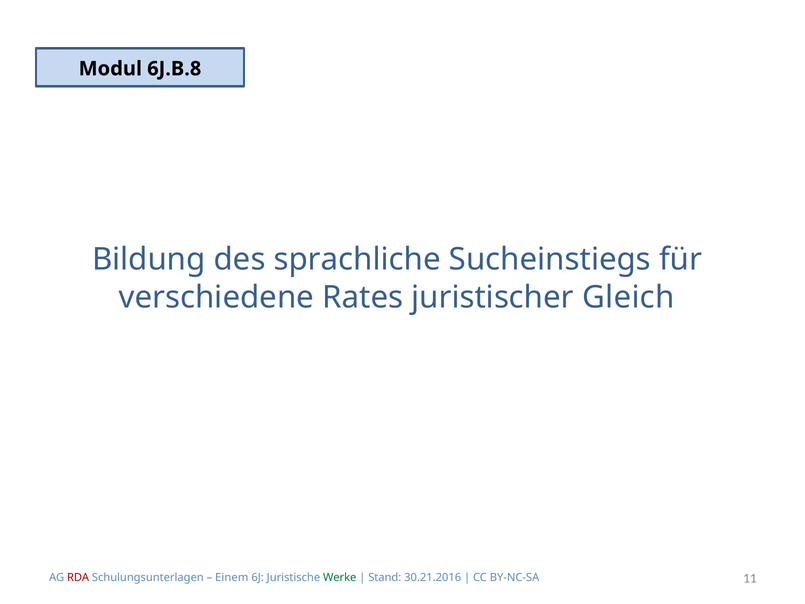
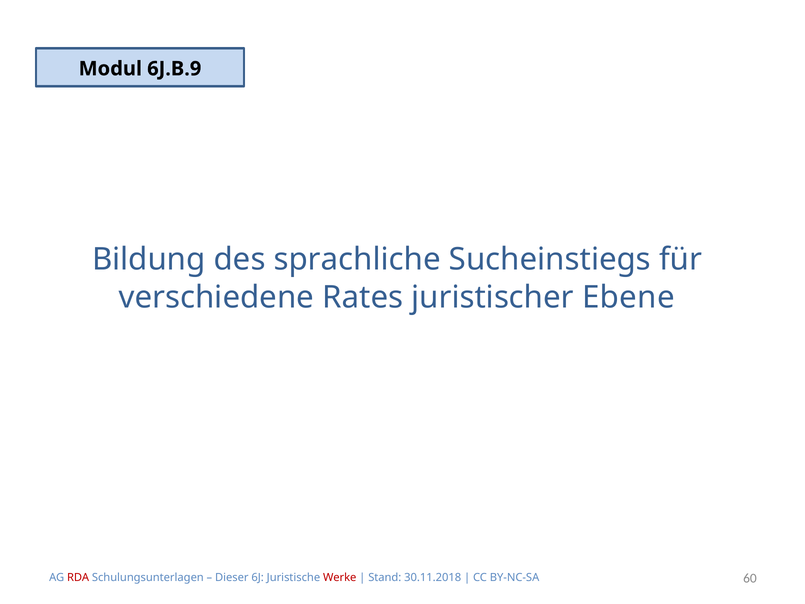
6J.B.8: 6J.B.8 -> 6J.B.9
Gleich: Gleich -> Ebene
Einem: Einem -> Dieser
Werke colour: green -> red
30.21.2016: 30.21.2016 -> 30.11.2018
11: 11 -> 60
